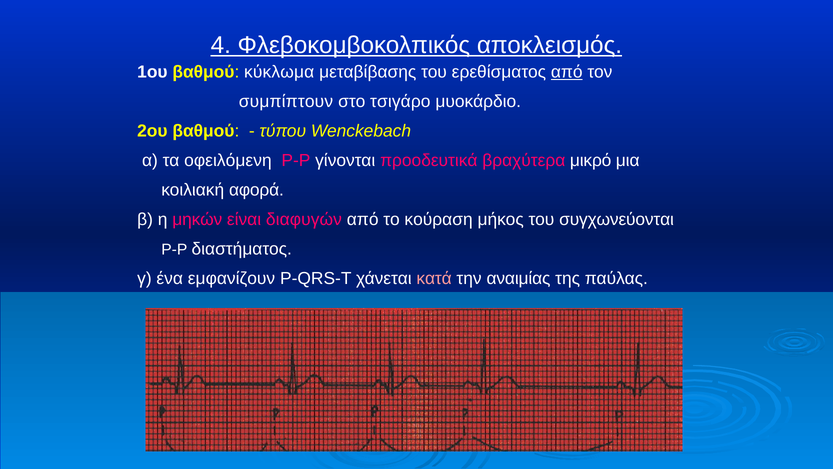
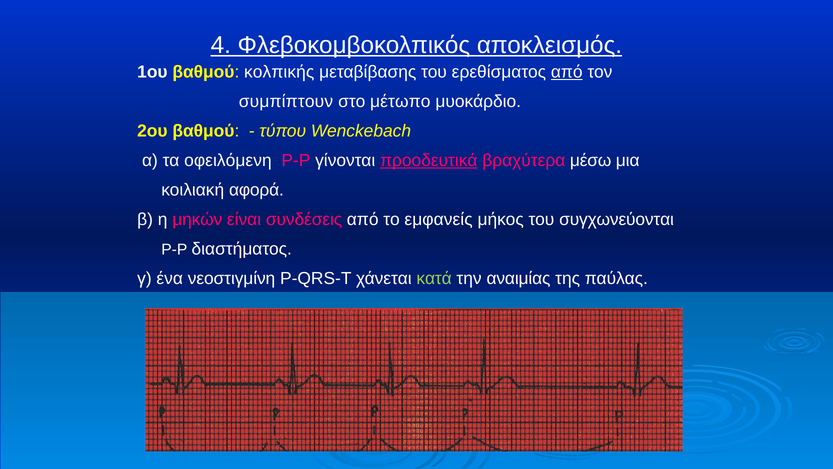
κύκλωμα: κύκλωμα -> κολπικής
τσιγάρο: τσιγάρο -> μέτωπο
προοδευτικά underline: none -> present
μικρό: μικρό -> μέσω
διαφυγών: διαφυγών -> συνδέσεις
κούραση: κούραση -> εμφανείς
εμφανίζουν: εμφανίζουν -> νεοστιγμίνη
κατά colour: pink -> light green
